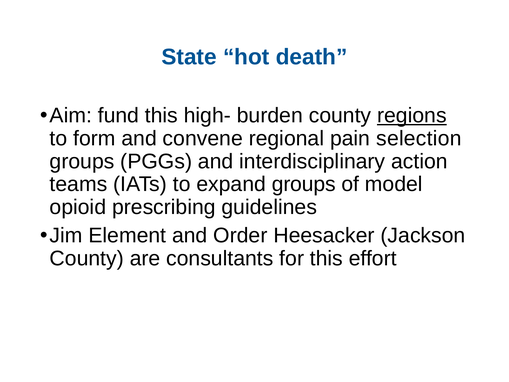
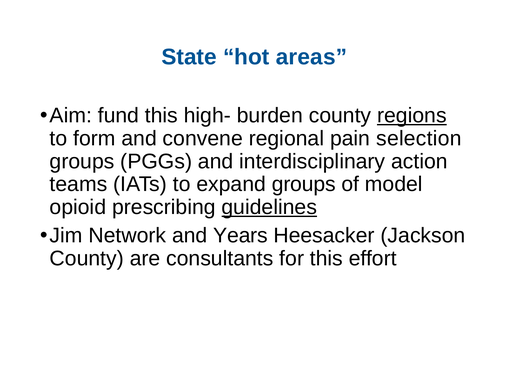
death: death -> areas
guidelines underline: none -> present
Element: Element -> Network
Order: Order -> Years
